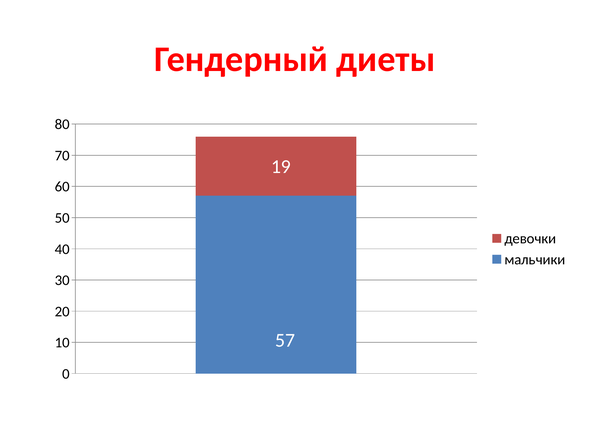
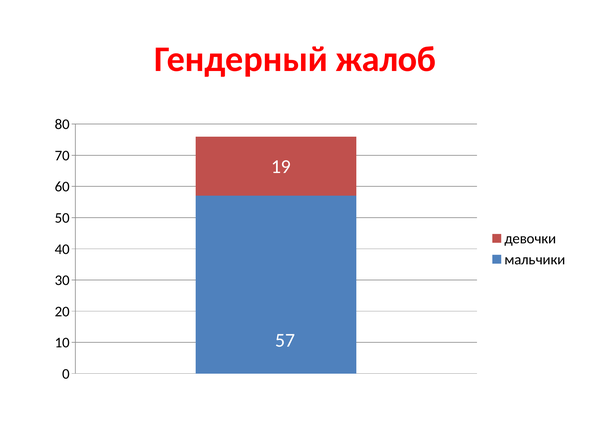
диеты: диеты -> жалоб
